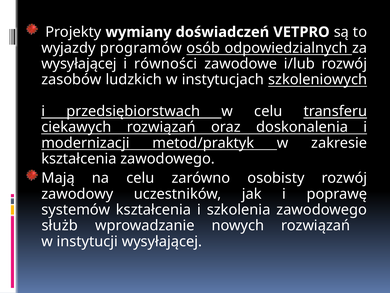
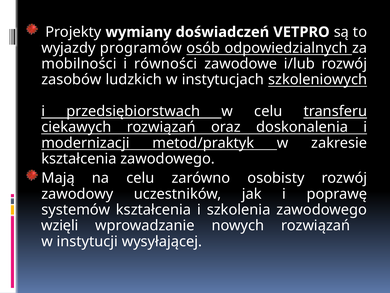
wysyłającej at (79, 64): wysyłającej -> mobilności
służb: służb -> wzięli
